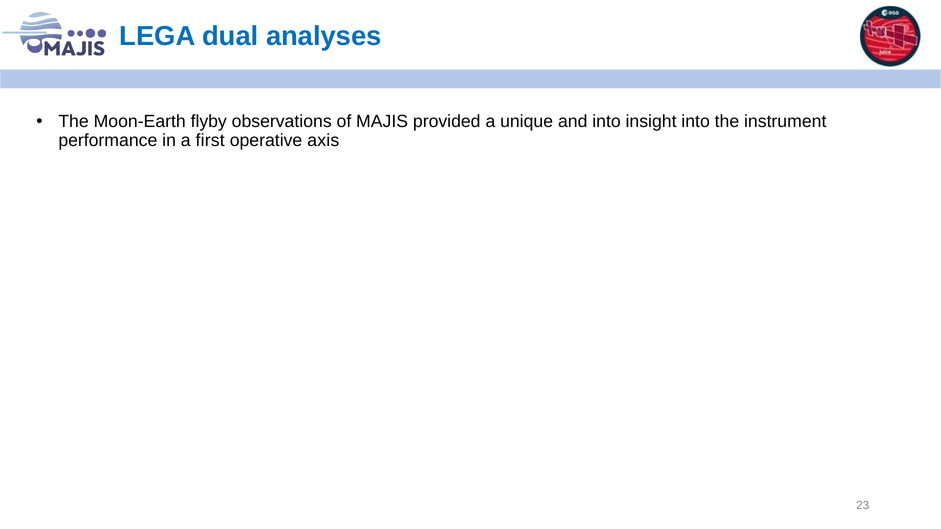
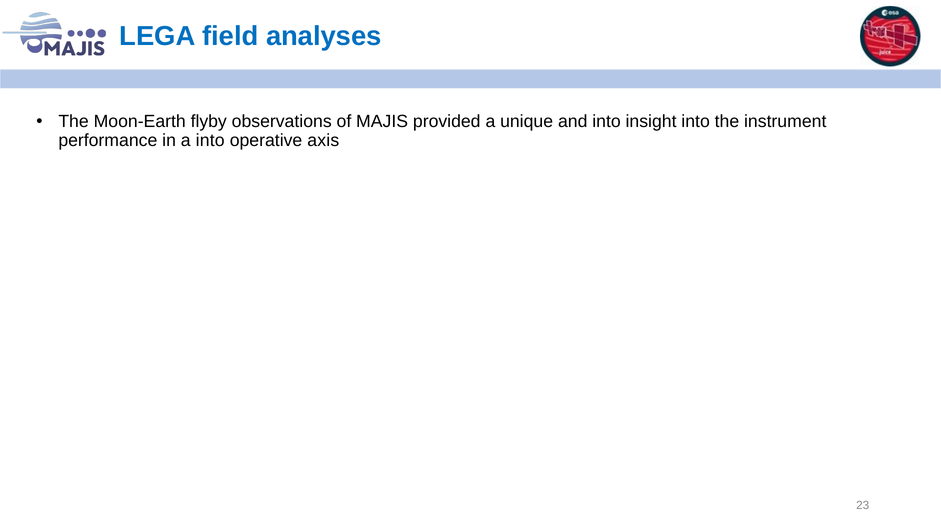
dual: dual -> field
a first: first -> into
